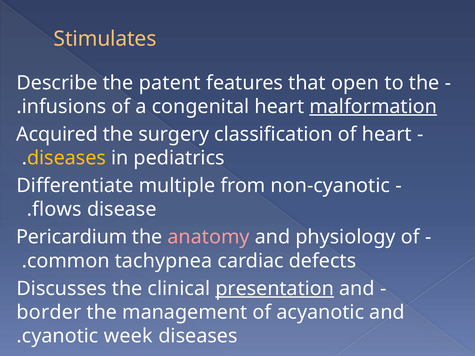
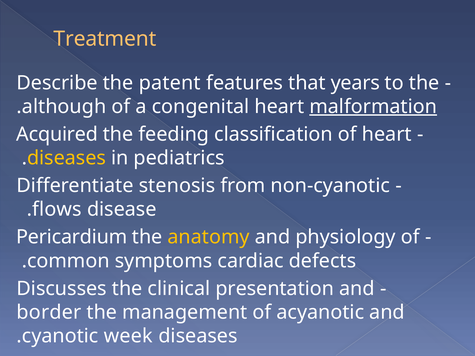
Stimulates: Stimulates -> Treatment
open: open -> years
infusions: infusions -> although
surgery: surgery -> feeding
multiple: multiple -> stenosis
anatomy colour: pink -> yellow
tachypnea: tachypnea -> symptoms
presentation underline: present -> none
